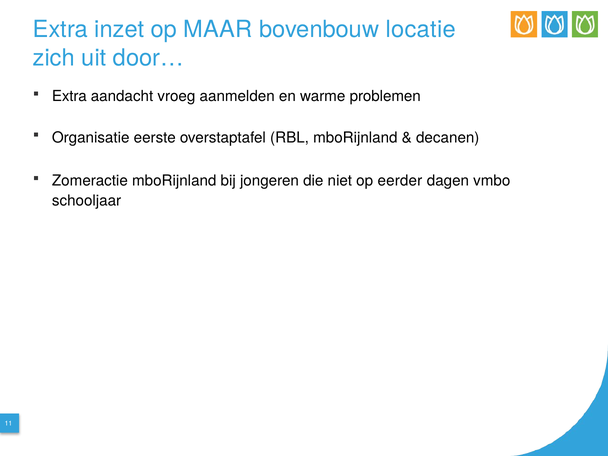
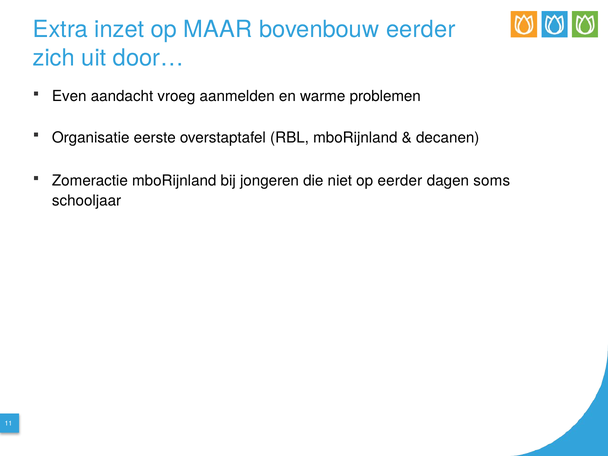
bovenbouw locatie: locatie -> eerder
Extra at (69, 96): Extra -> Even
vmbo: vmbo -> soms
